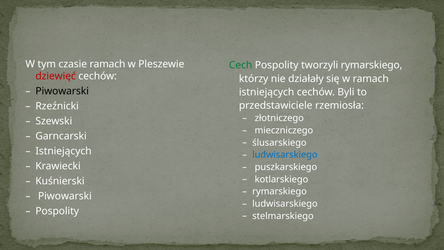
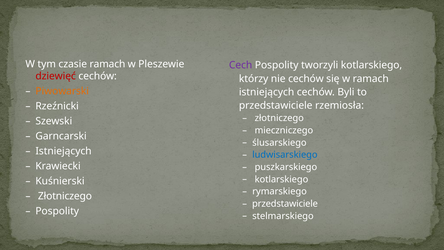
Cech colour: green -> purple
tworzyli rymarskiego: rymarskiego -> kotlarskiego
nie działały: działały -> cechów
Piwowarski at (62, 91) colour: black -> orange
Piwowarski at (65, 196): Piwowarski -> Złotniczego
ludwisarskiego at (285, 204): ludwisarskiego -> przedstawiciele
